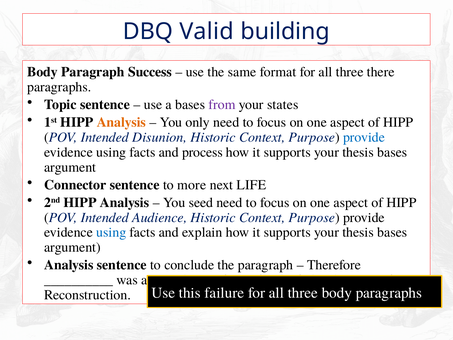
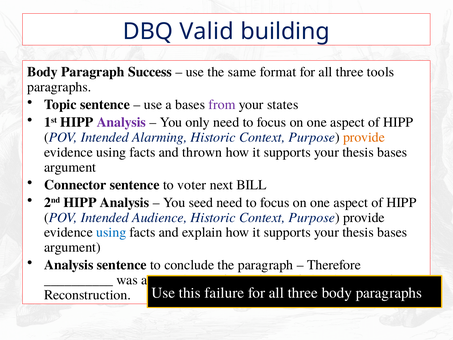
there: there -> tools
Analysis at (121, 122) colour: orange -> purple
Disunion: Disunion -> Alarming
provide at (364, 137) colour: blue -> orange
process: process -> thrown
more: more -> voter
LIFE: LIFE -> BILL
